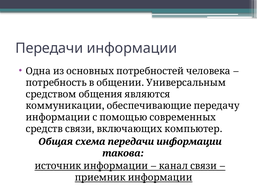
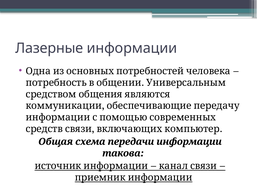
Передачи at (49, 48): Передачи -> Лазерные
